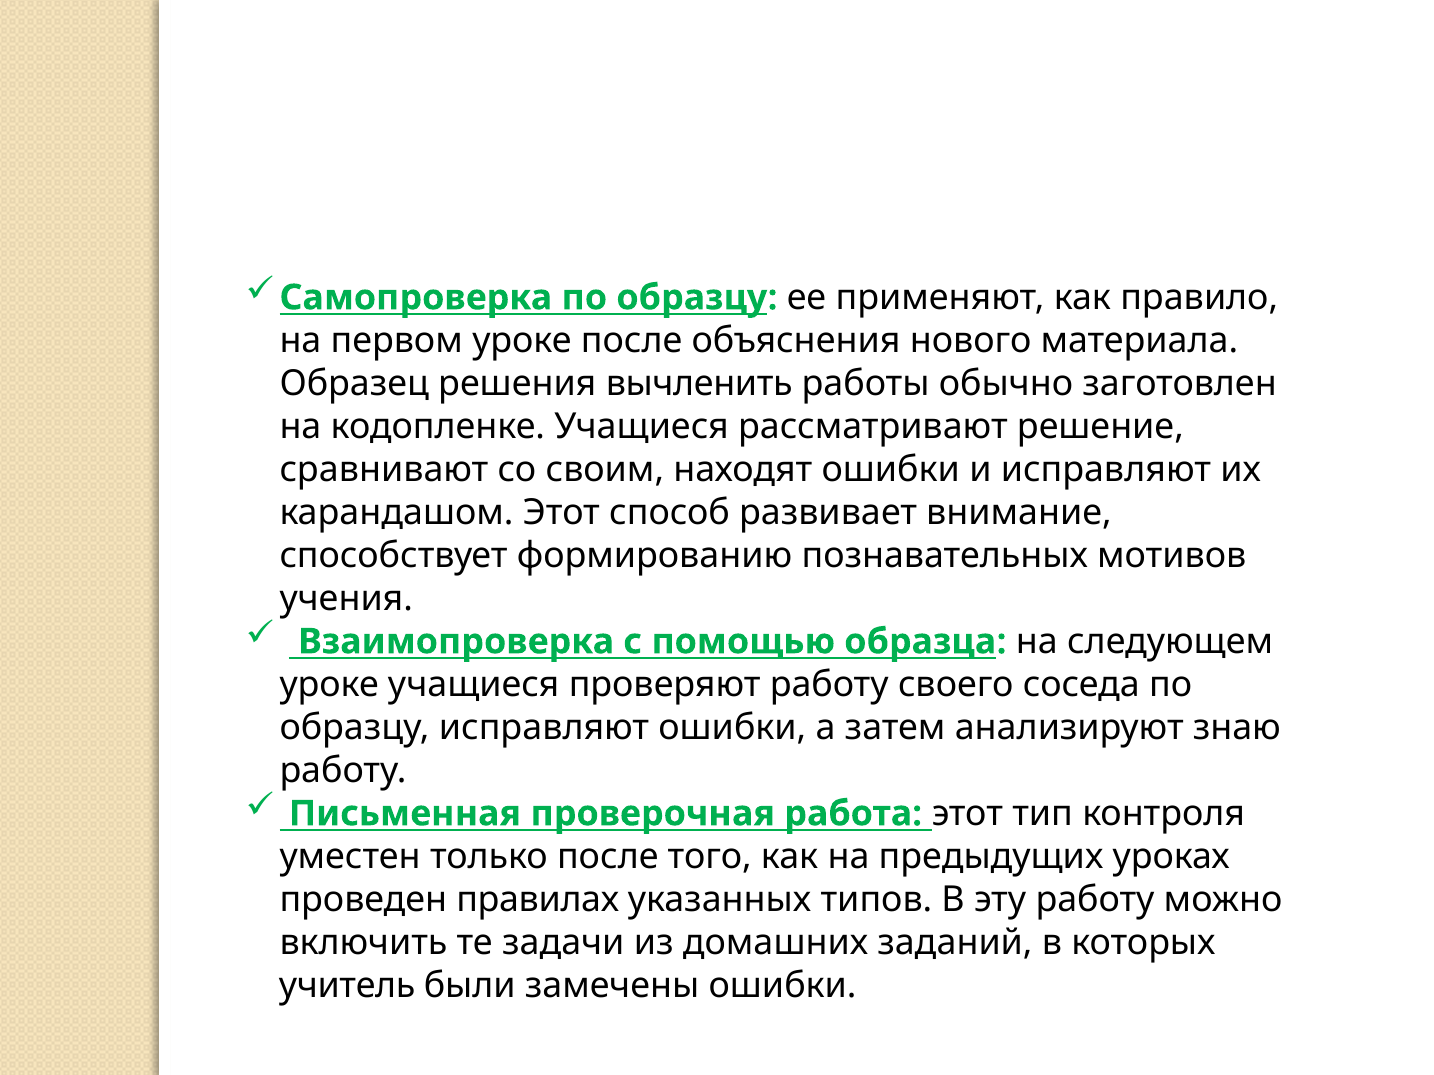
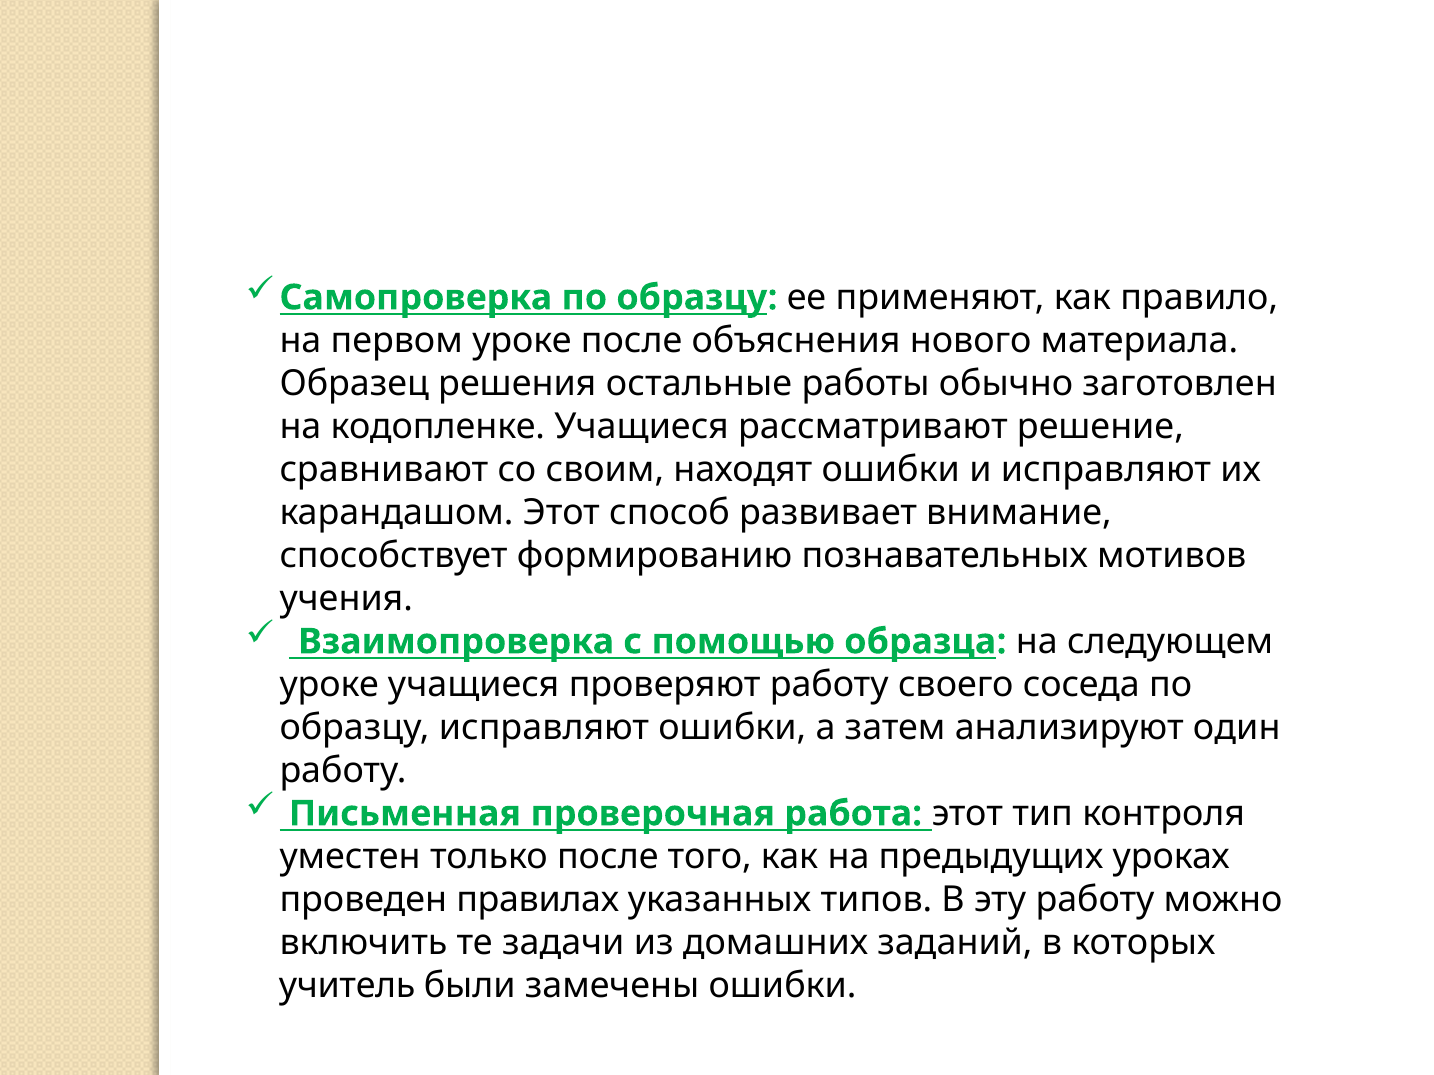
вычленить: вычленить -> остальные
знаю: знаю -> один
